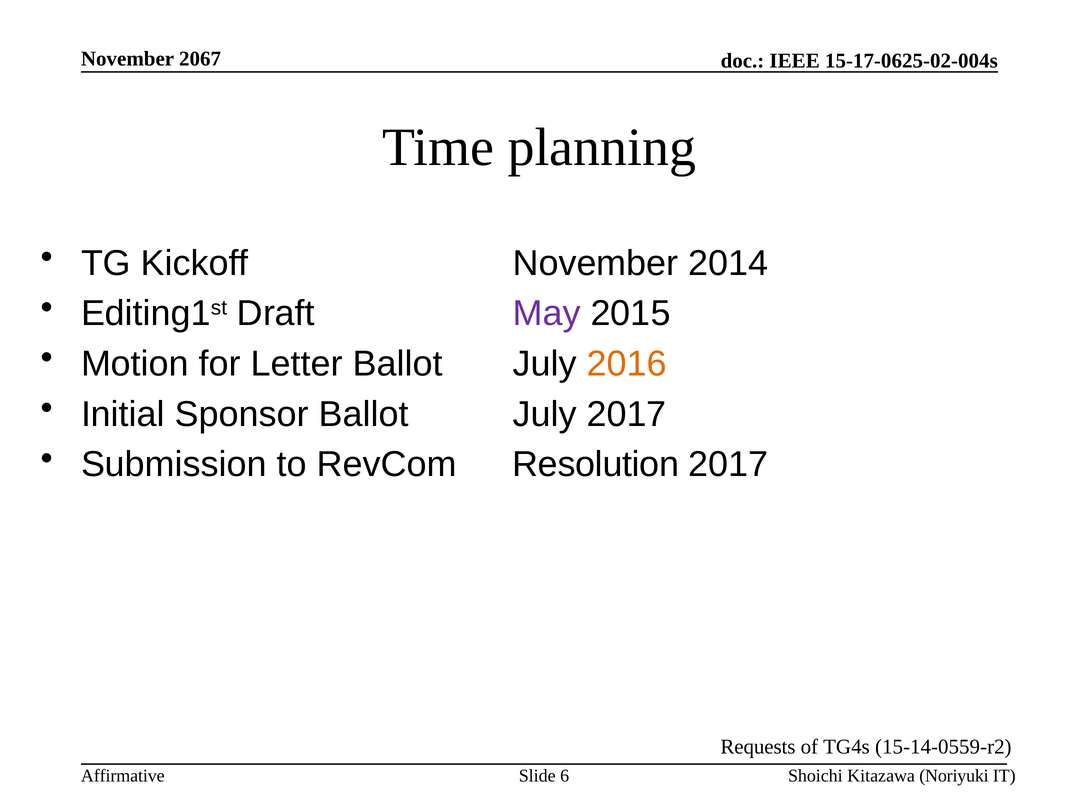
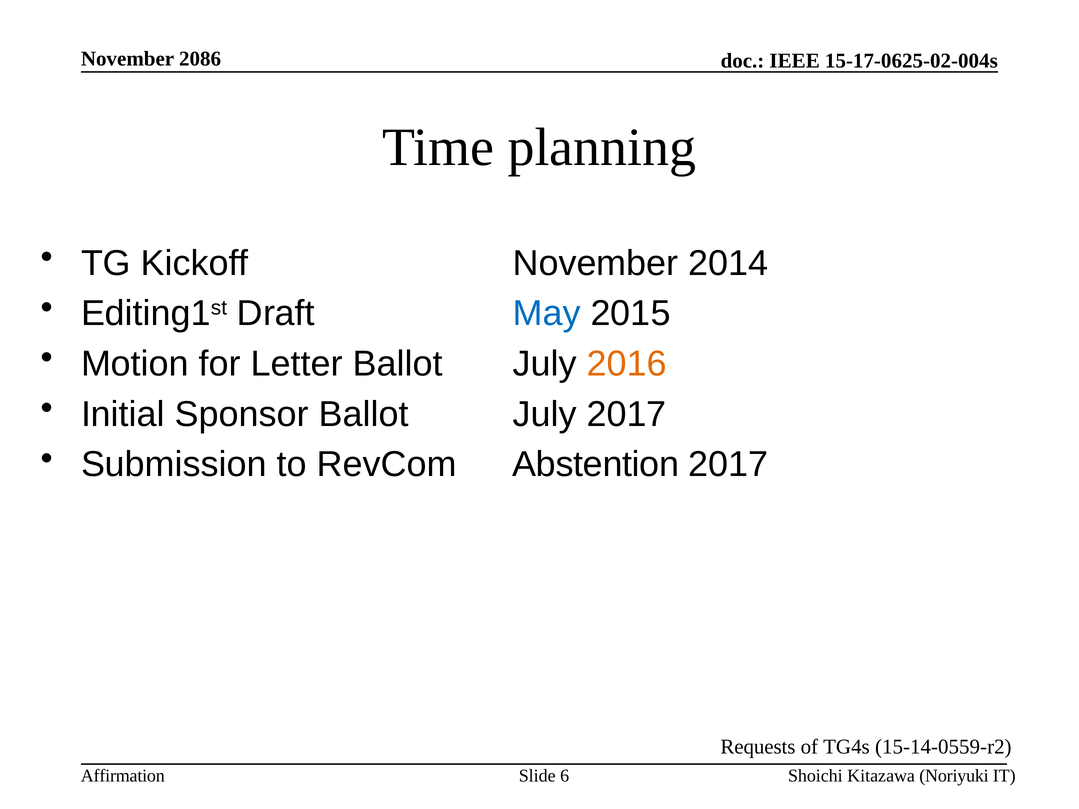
2067: 2067 -> 2086
May colour: purple -> blue
Resolution: Resolution -> Abstention
Affirmative: Affirmative -> Affirmation
